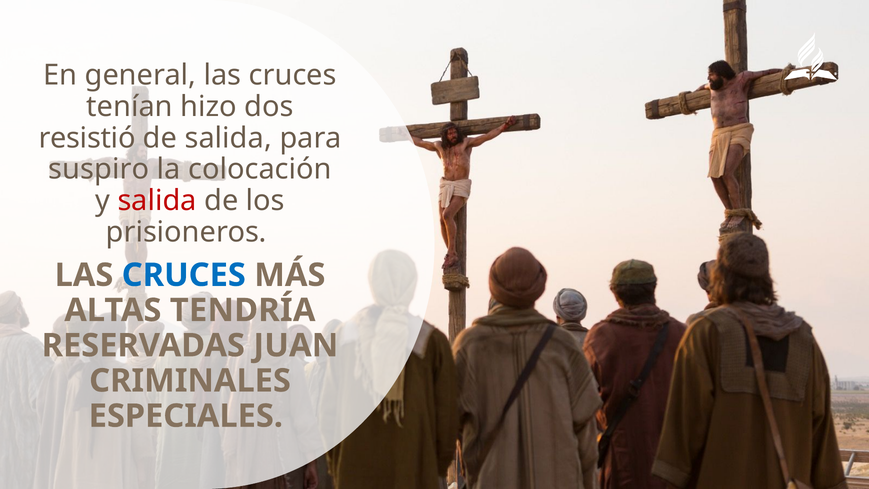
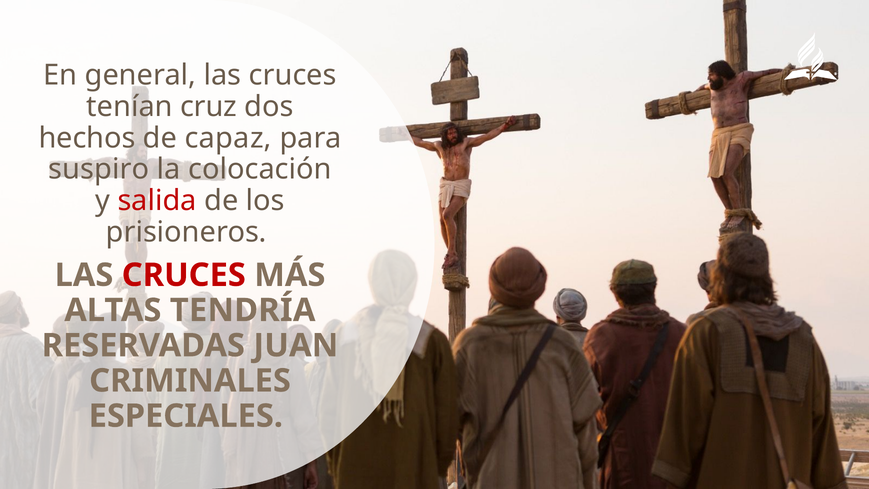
hizo: hizo -> cruz
resistió: resistió -> hechos
de salida: salida -> capaz
CRUCES at (184, 275) colour: blue -> red
